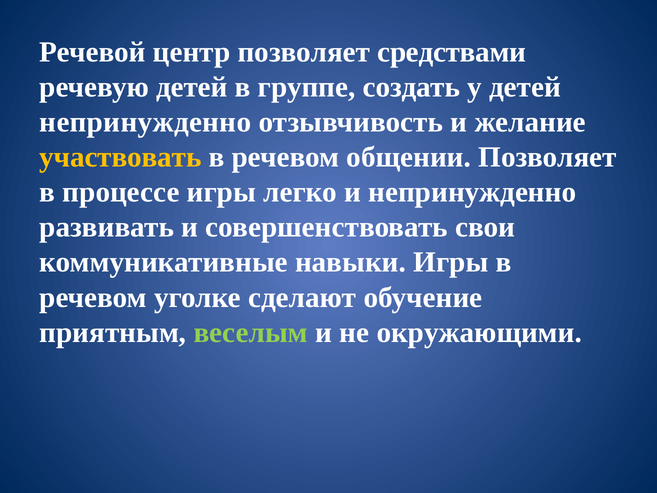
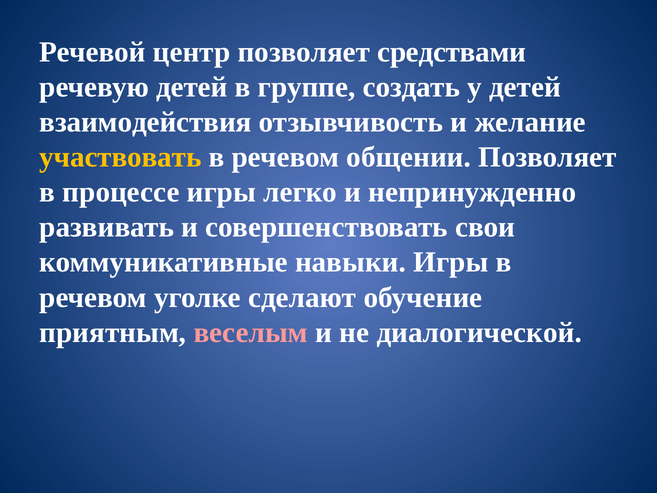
непринужденно at (145, 122): непринужденно -> взаимодействия
веселым colour: light green -> pink
окружающими: окружающими -> диалогической
